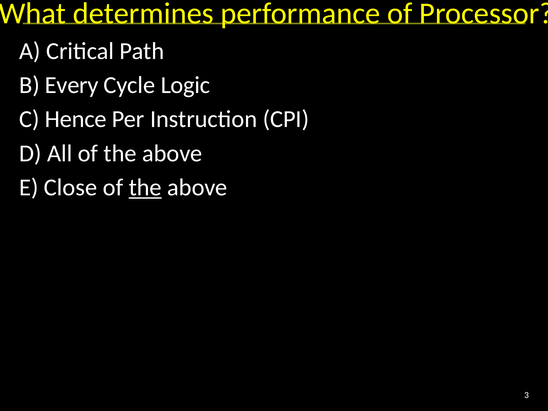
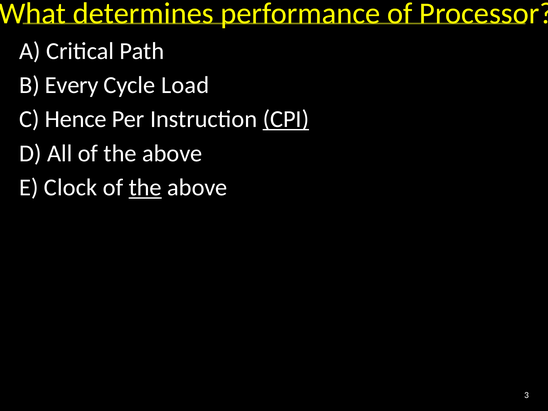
Logic: Logic -> Load
CPI underline: none -> present
Close: Close -> Clock
